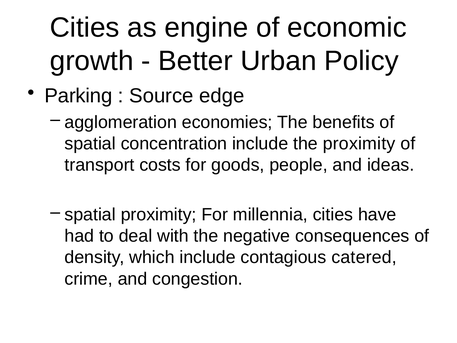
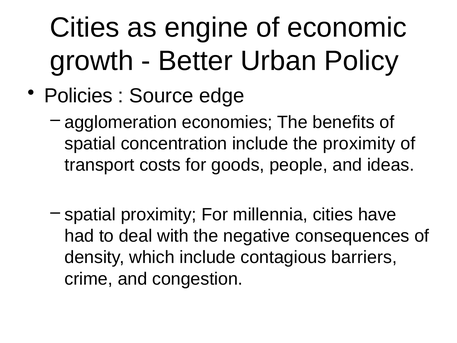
Parking: Parking -> Policies
catered: catered -> barriers
